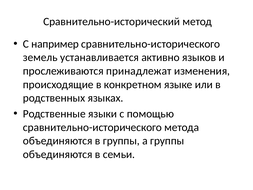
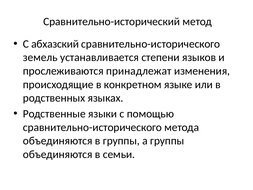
например: например -> абхазский
активно: активно -> степени
